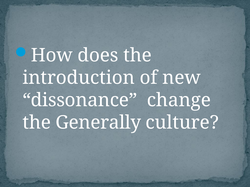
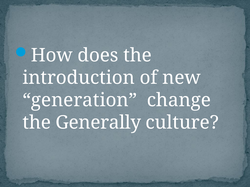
dissonance: dissonance -> generation
